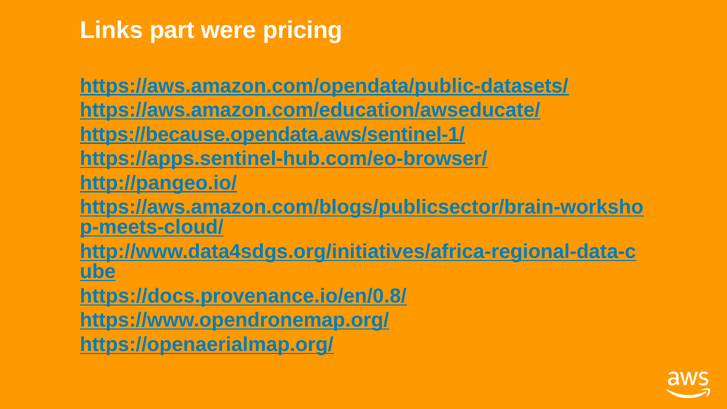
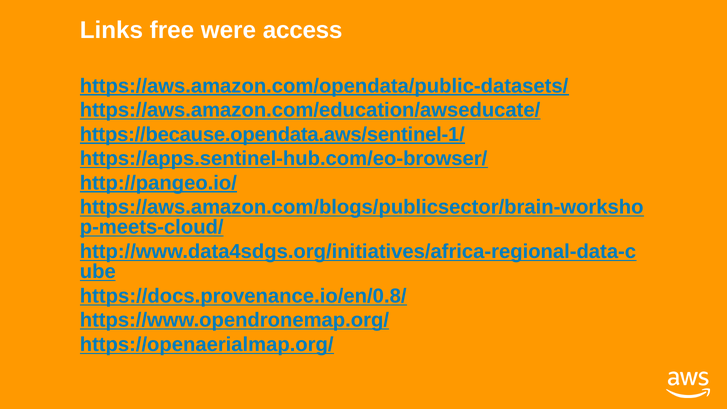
part: part -> free
pricing: pricing -> access
